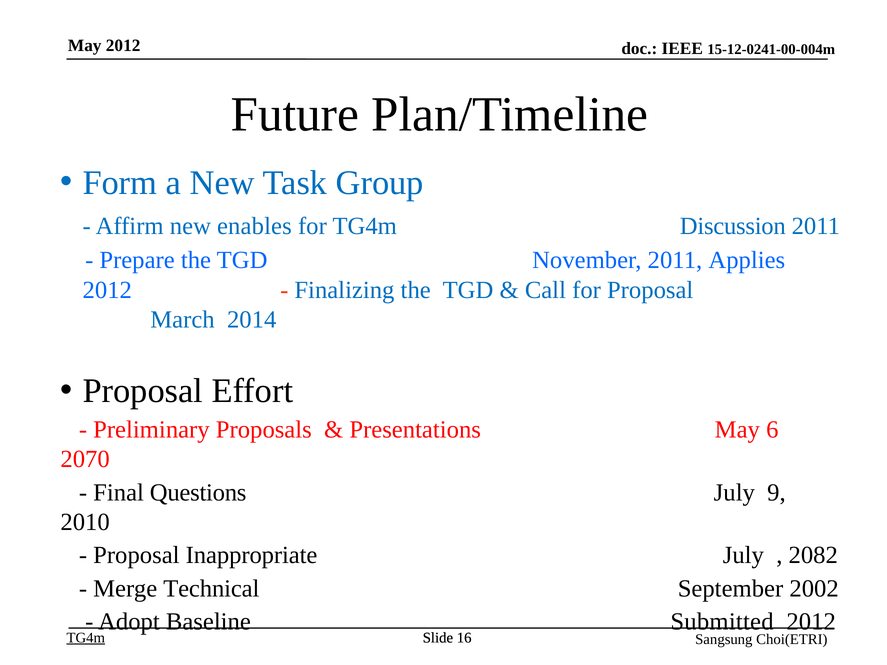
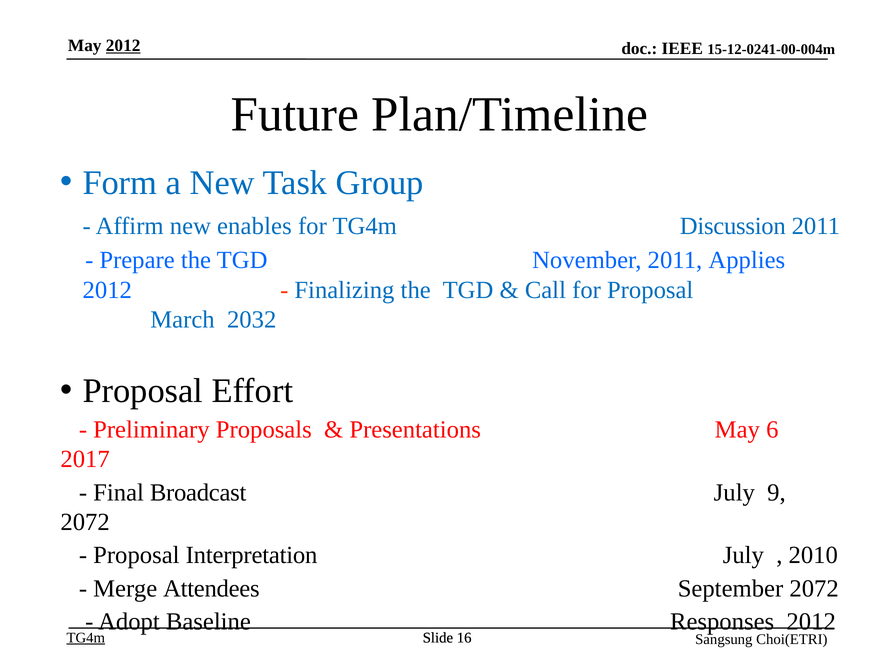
2012 at (123, 46) underline: none -> present
2014: 2014 -> 2032
2070: 2070 -> 2017
Questions: Questions -> Broadcast
2010 at (85, 522): 2010 -> 2072
Inappropriate: Inappropriate -> Interpretation
2082: 2082 -> 2010
Technical: Technical -> Attendees
September 2002: 2002 -> 2072
Submitted: Submitted -> Responses
